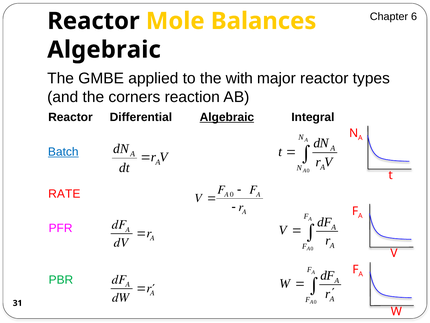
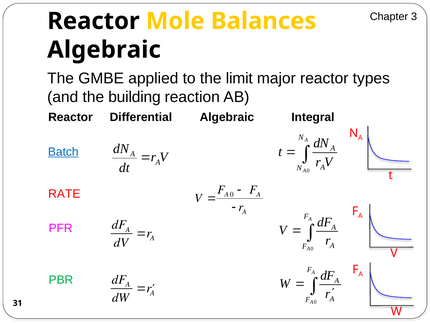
6: 6 -> 3
with: with -> limit
corners: corners -> building
Algebraic at (227, 117) underline: present -> none
